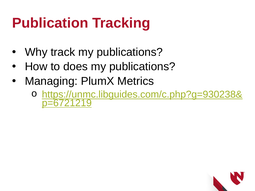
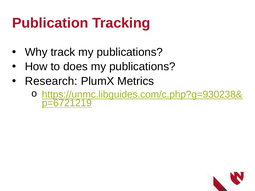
Managing: Managing -> Research
